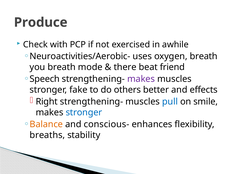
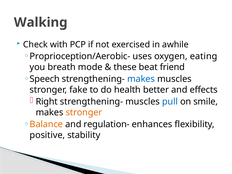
Produce: Produce -> Walking
Neuroactivities/Aerobic-: Neuroactivities/Aerobic- -> Proprioception/Aerobic-
oxygen breath: breath -> eating
there: there -> these
makes at (141, 79) colour: purple -> blue
others: others -> health
stronger at (84, 112) colour: blue -> orange
conscious-: conscious- -> regulation-
breaths: breaths -> positive
